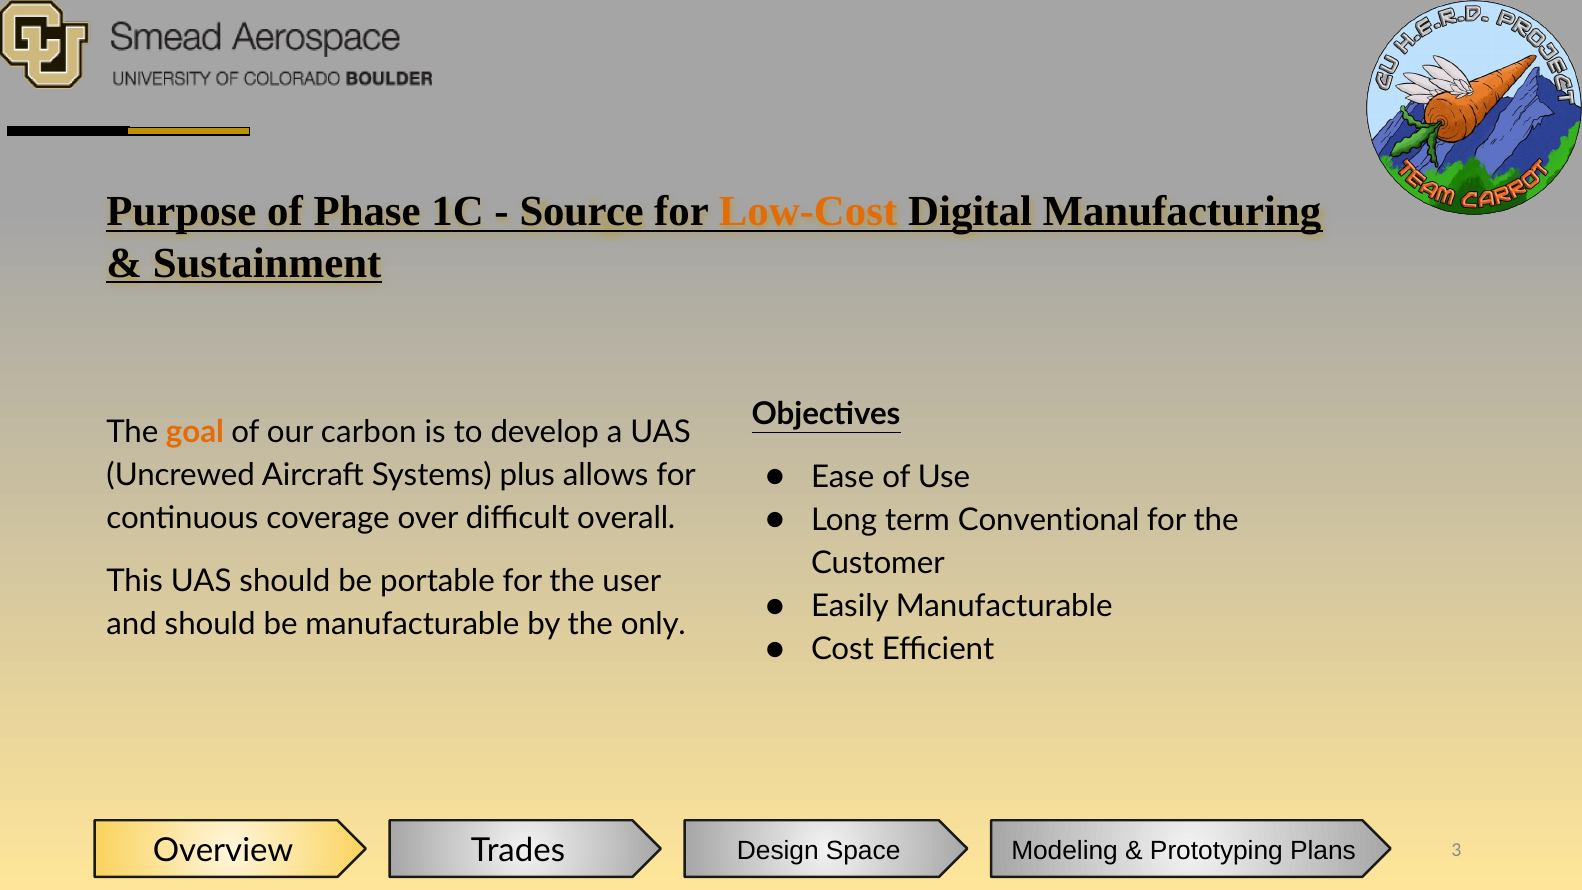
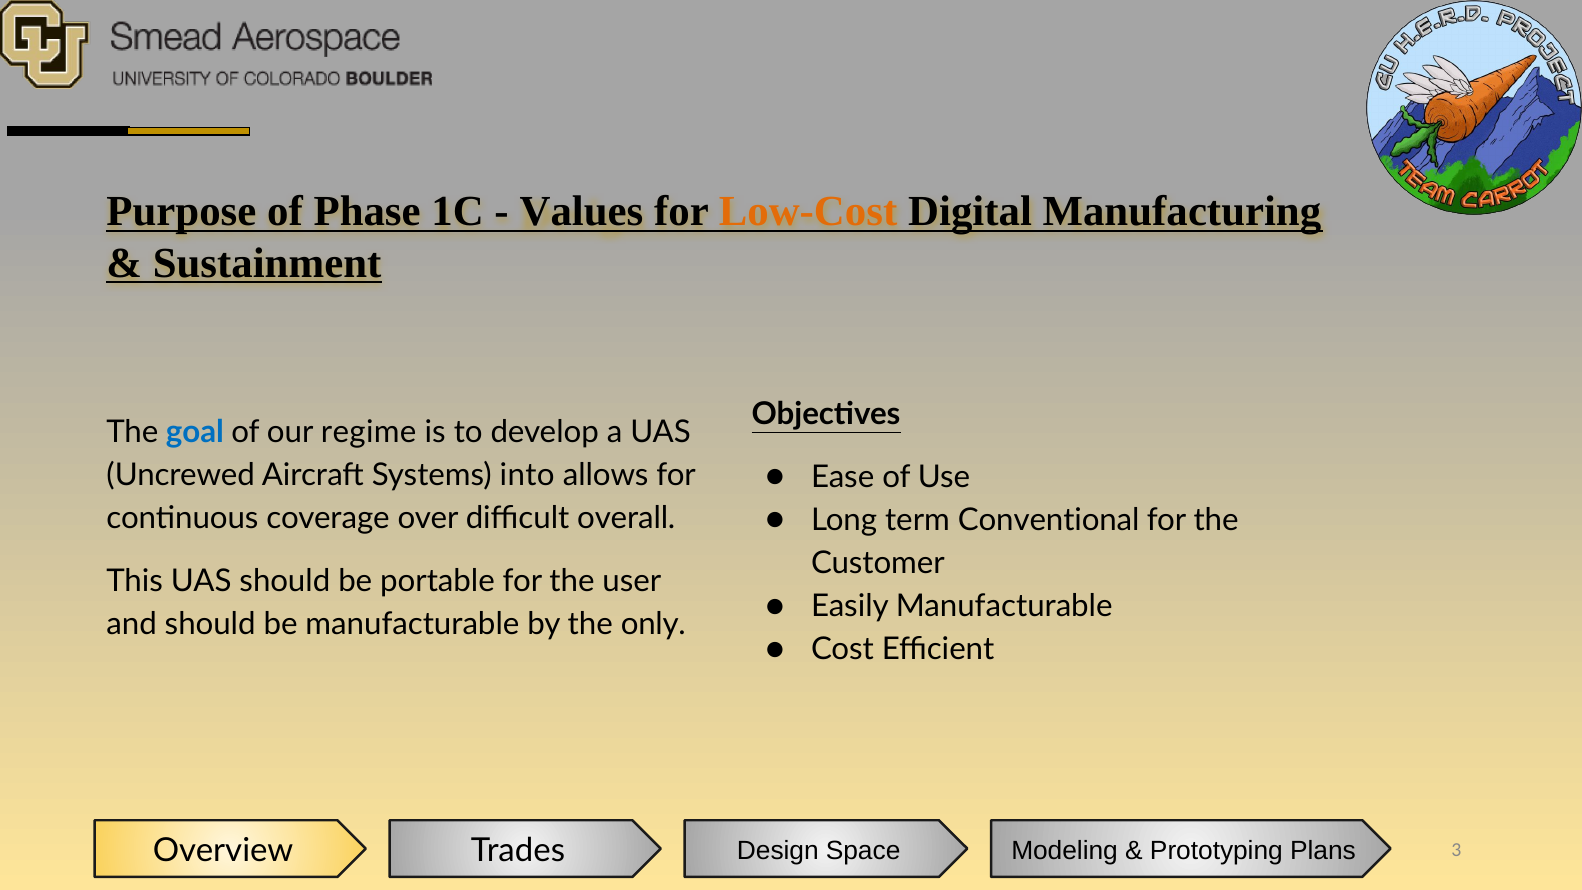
Source: Source -> Values
goal colour: orange -> blue
carbon: carbon -> regime
plus: plus -> into
